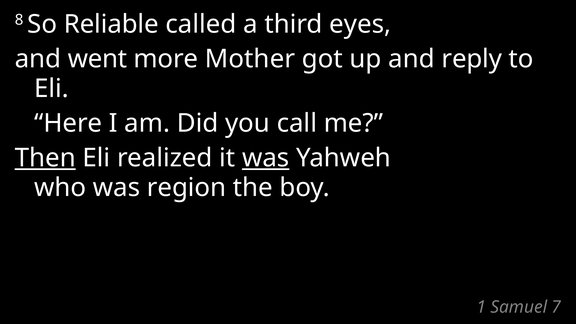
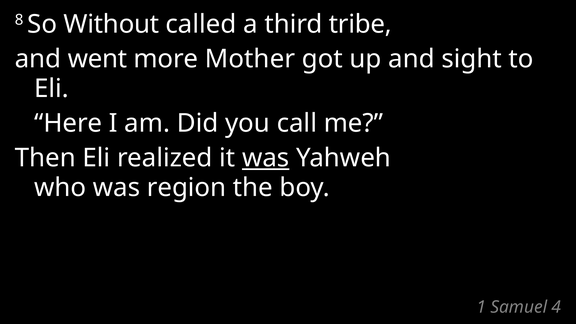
Reliable: Reliable -> Without
eyes: eyes -> tribe
reply: reply -> sight
Then underline: present -> none
7: 7 -> 4
